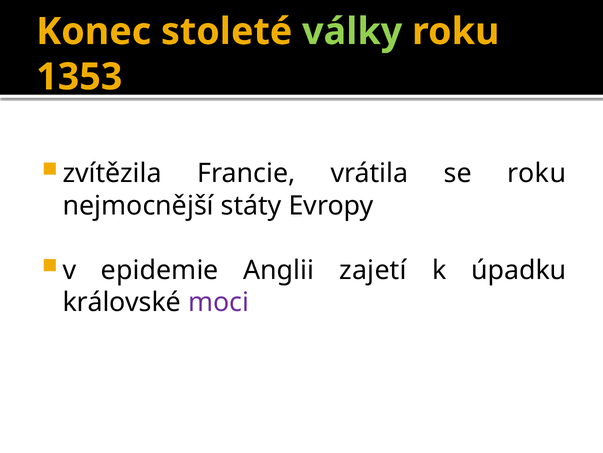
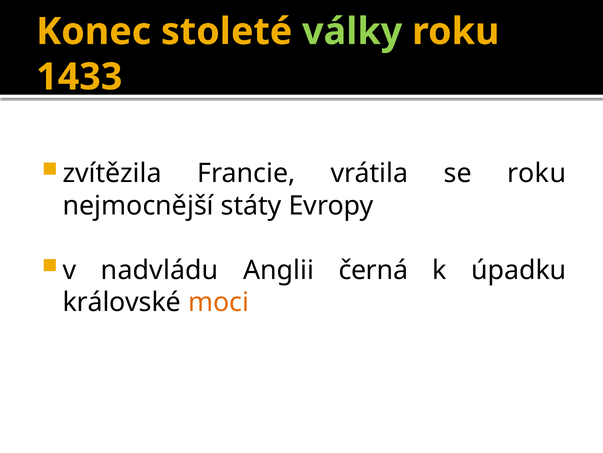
1353: 1353 -> 1433
epidemie: epidemie -> nadvládu
zajetí: zajetí -> černá
moci colour: purple -> orange
